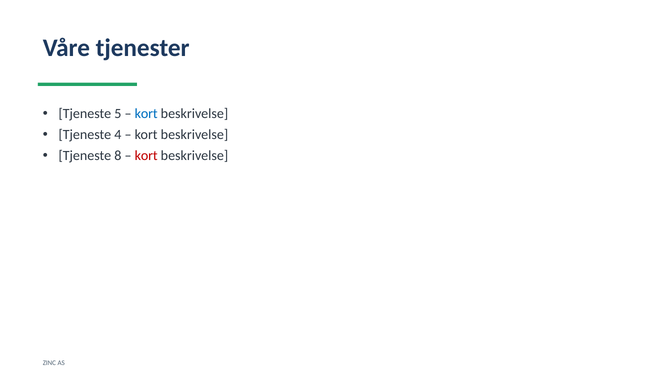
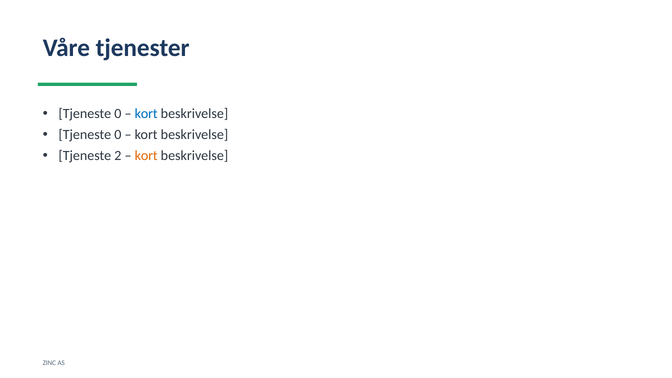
5 at (118, 114): 5 -> 0
4 at (118, 135): 4 -> 0
8: 8 -> 2
kort at (146, 156) colour: red -> orange
